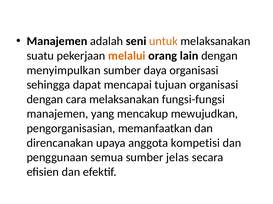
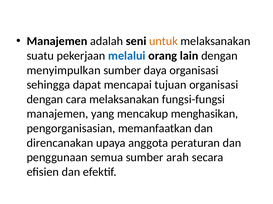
melalui colour: orange -> blue
mewujudkan: mewujudkan -> menghasikan
kompetisi: kompetisi -> peraturan
jelas: jelas -> arah
